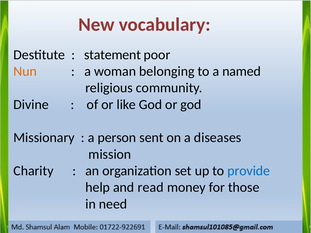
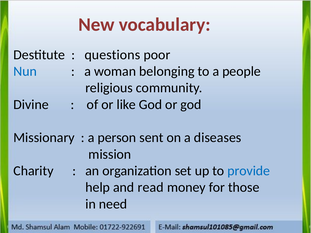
statement: statement -> questions
Nun colour: orange -> blue
named: named -> people
